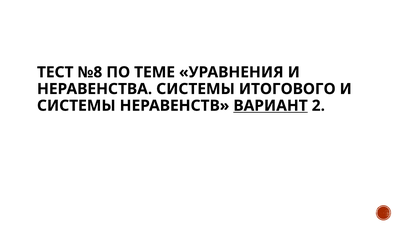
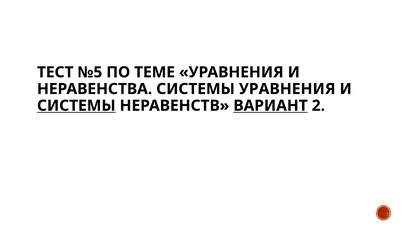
№8: №8 -> №5
СИСТЕМЫ ИТОГОВОГО: ИТОГОВОГО -> УРАВНЕНИЯ
СИСТЕМЫ at (76, 106) underline: none -> present
